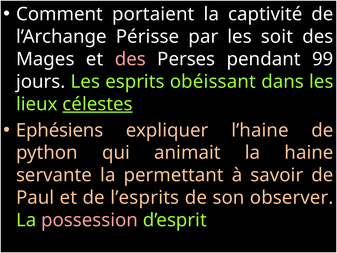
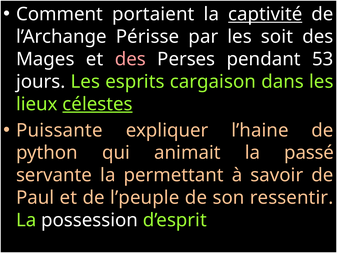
captivité underline: none -> present
99: 99 -> 53
obéissant: obéissant -> cargaison
Ephésiens: Ephésiens -> Puissante
haine: haine -> passé
l’esprits: l’esprits -> l’peuple
observer: observer -> ressentir
possession colour: pink -> white
